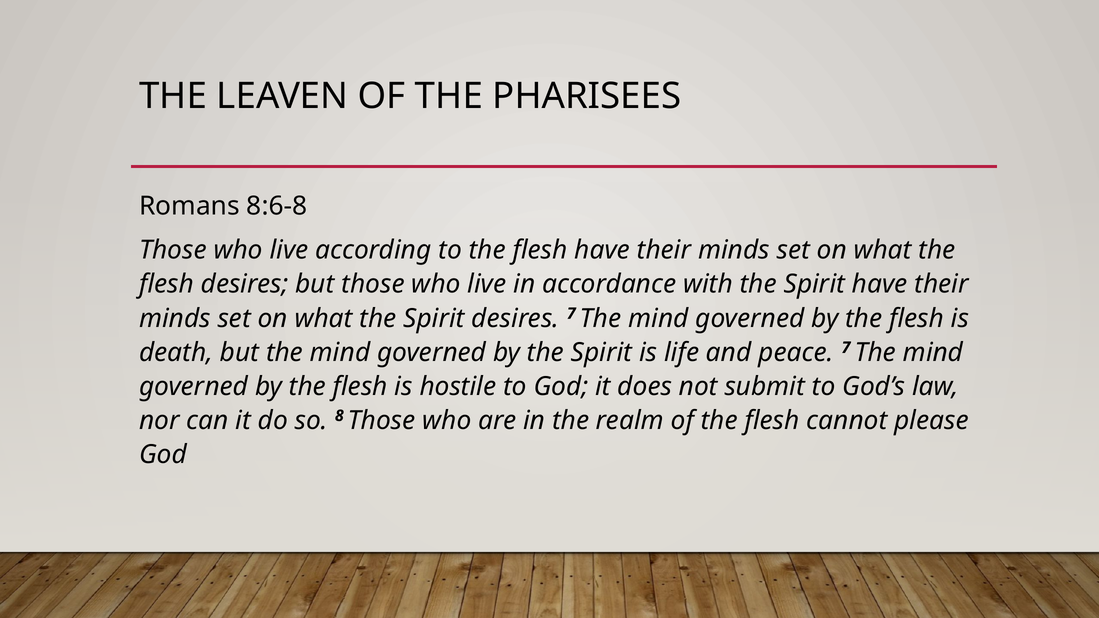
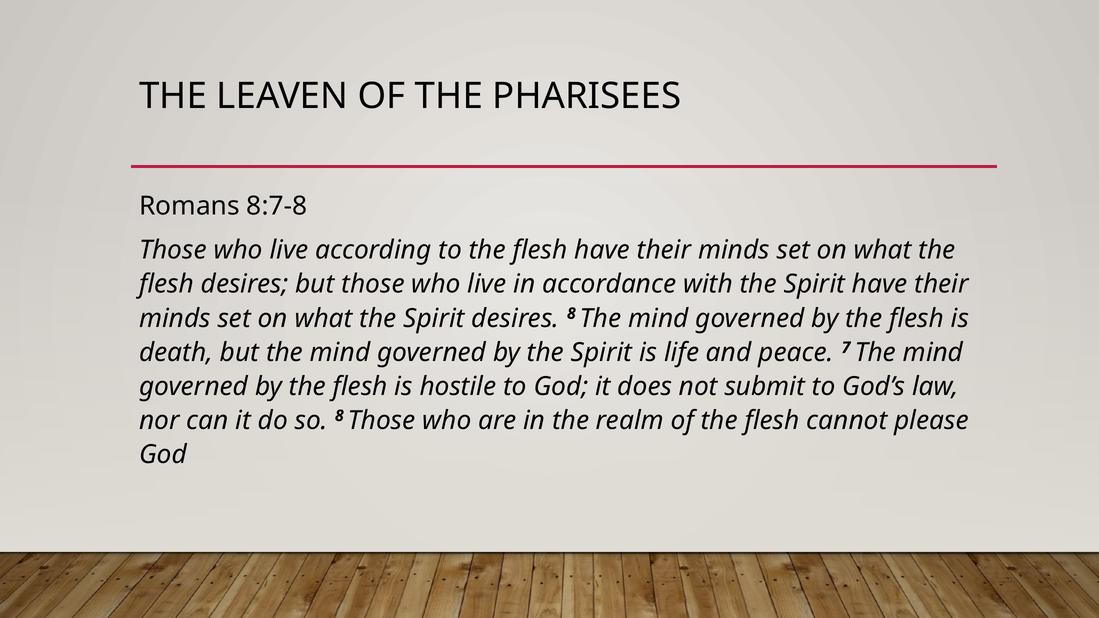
8:6-8: 8:6-8 -> 8:7-8
desires 7: 7 -> 8
